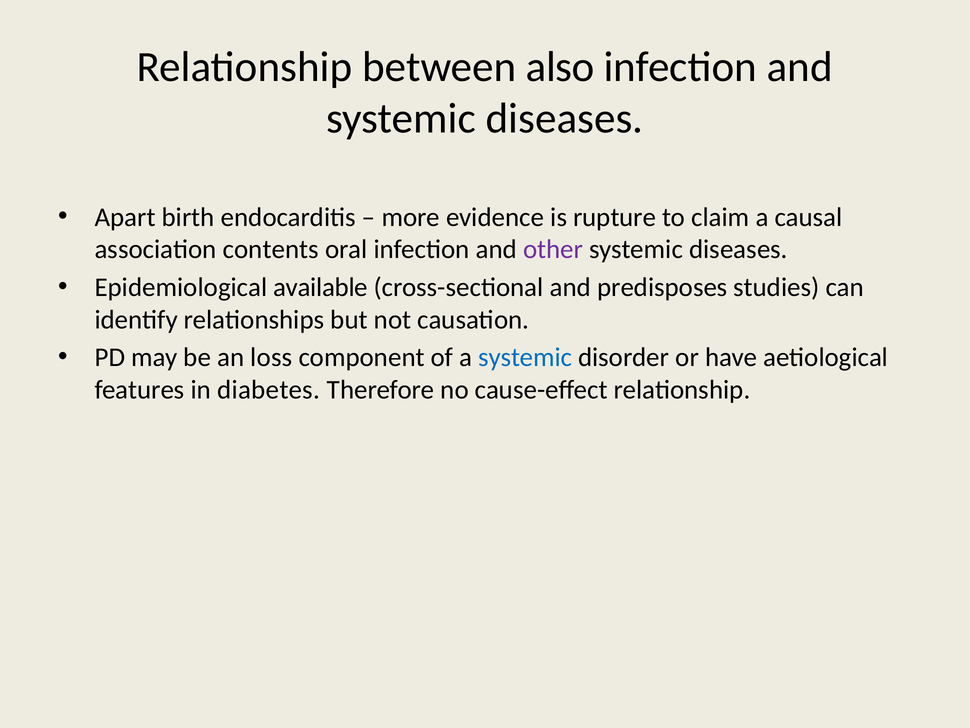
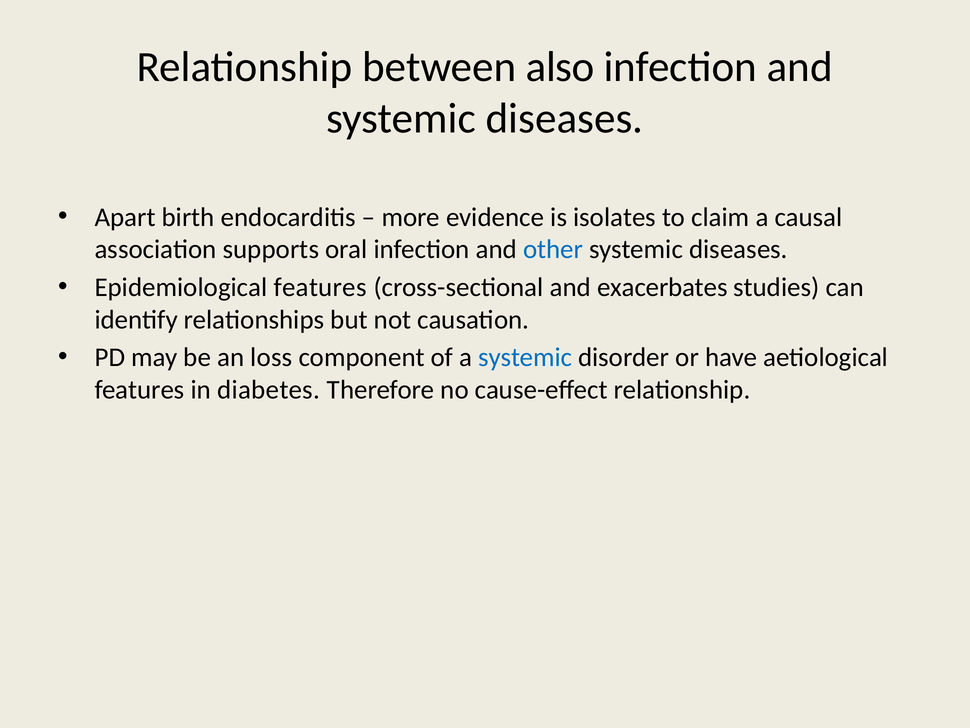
rupture: rupture -> isolates
contents: contents -> supports
other colour: purple -> blue
Epidemiological available: available -> features
predisposes: predisposes -> exacerbates
